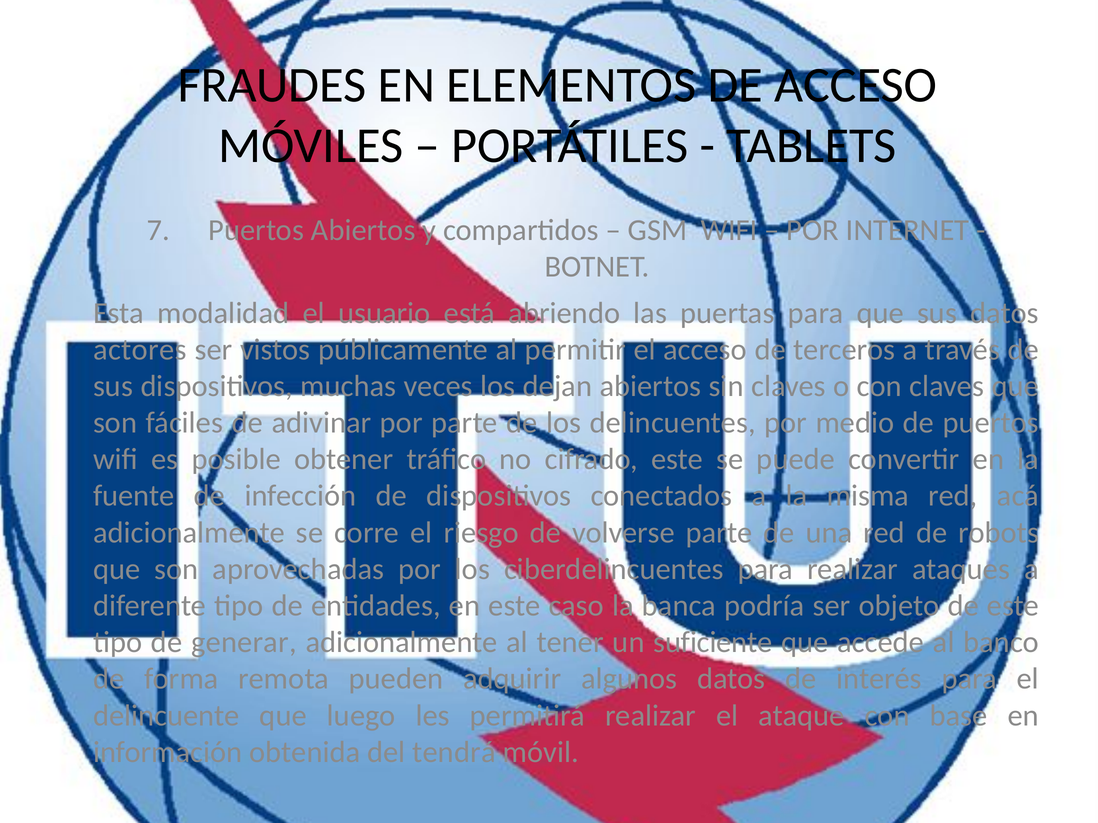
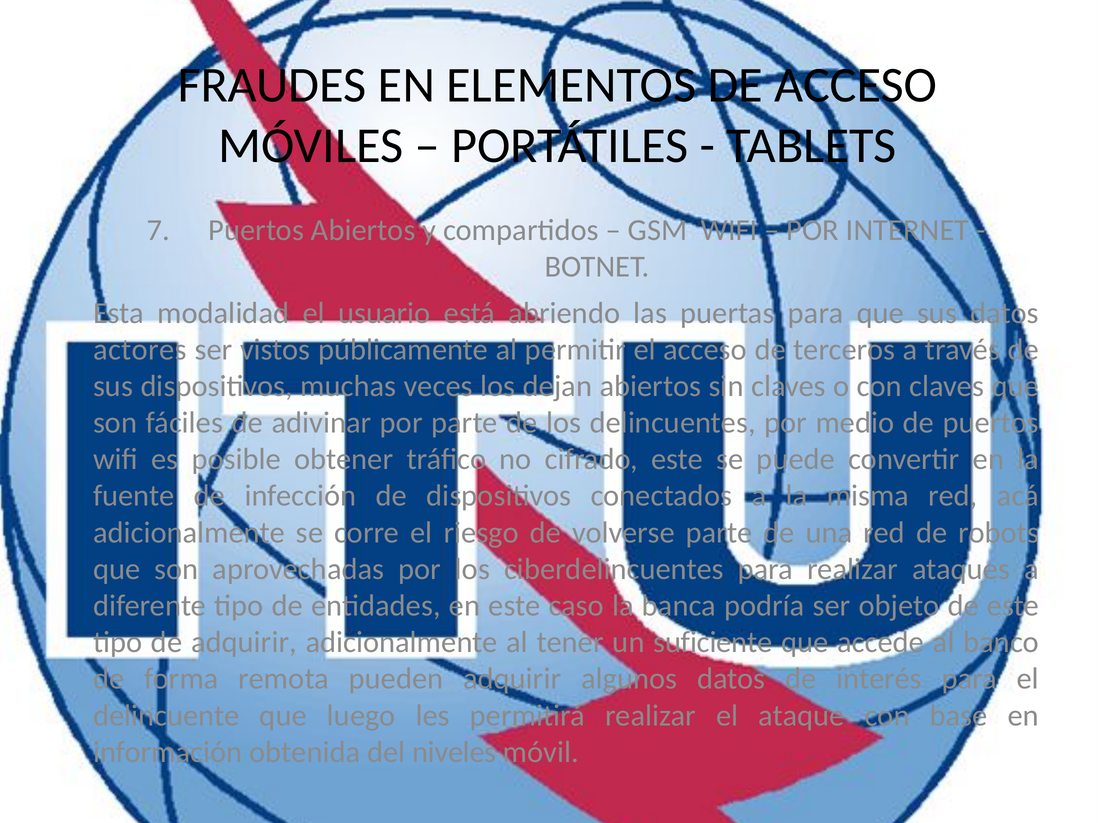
de generar: generar -> adquirir
tendrá: tendrá -> niveles
